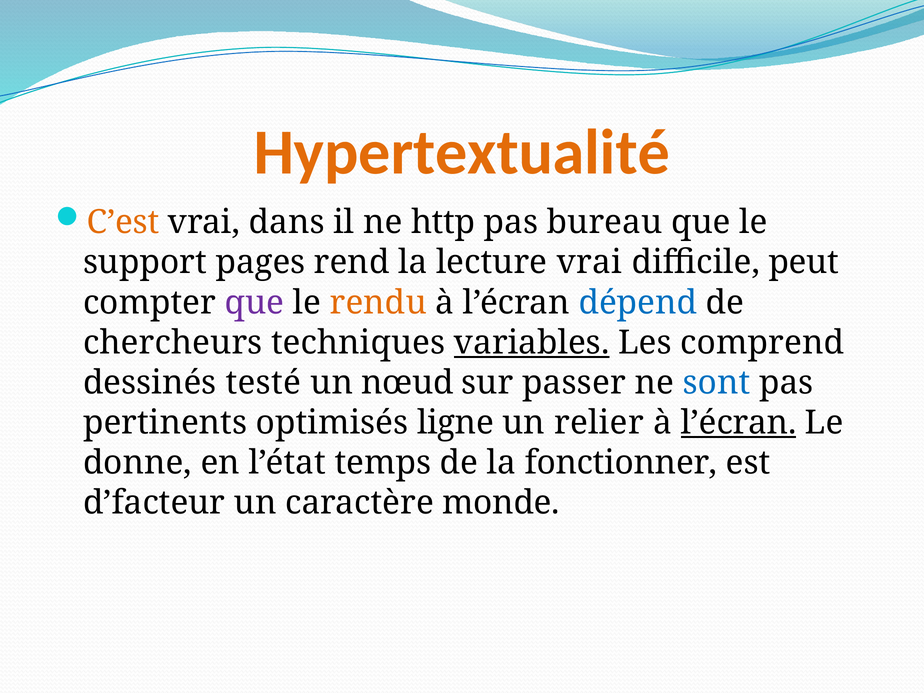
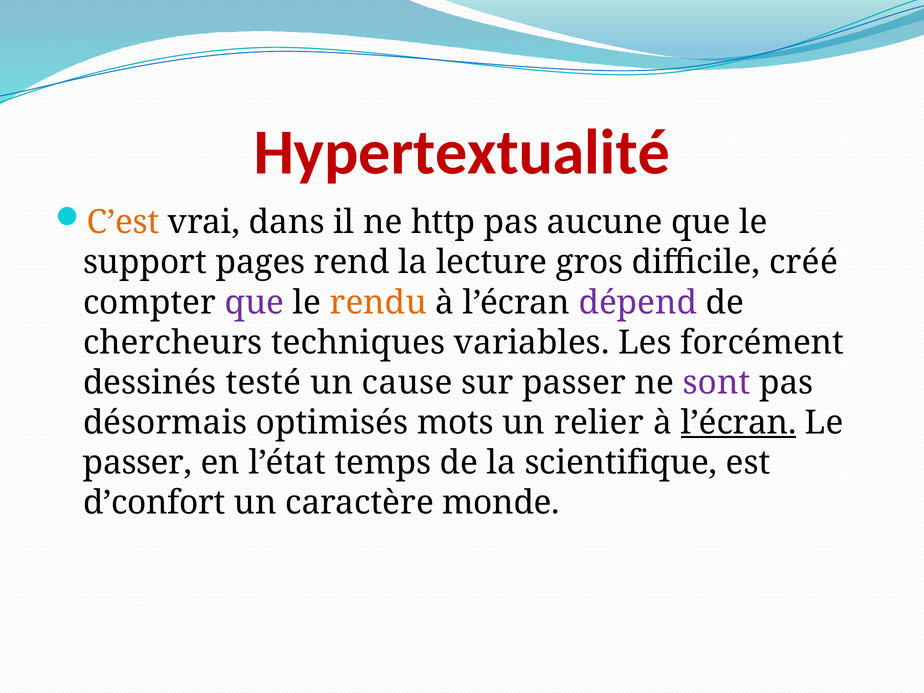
Hypertextualité colour: orange -> red
bureau: bureau -> aucune
lecture vrai: vrai -> gros
peut: peut -> créé
dépend colour: blue -> purple
variables underline: present -> none
comprend: comprend -> forcément
nœud: nœud -> cause
sont colour: blue -> purple
pertinents: pertinents -> désormais
ligne: ligne -> mots
donne at (137, 463): donne -> passer
fonctionner: fonctionner -> scientifique
d’facteur: d’facteur -> d’confort
